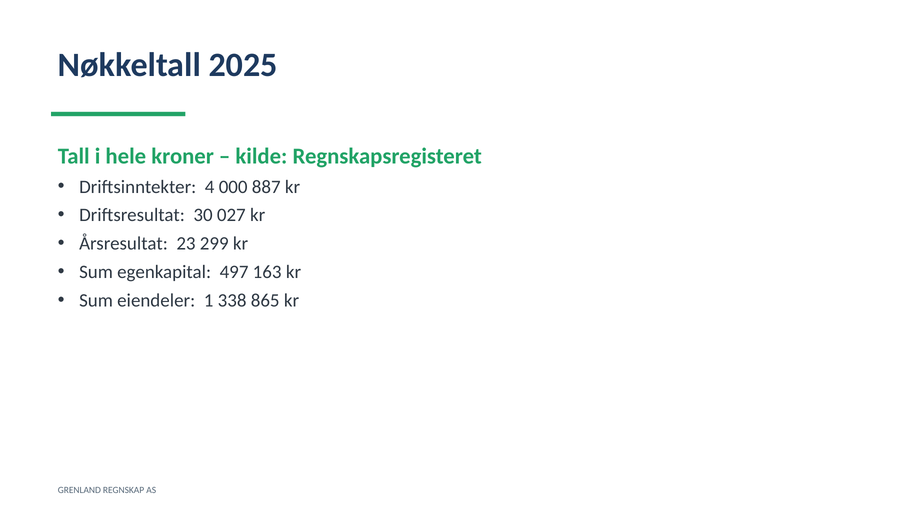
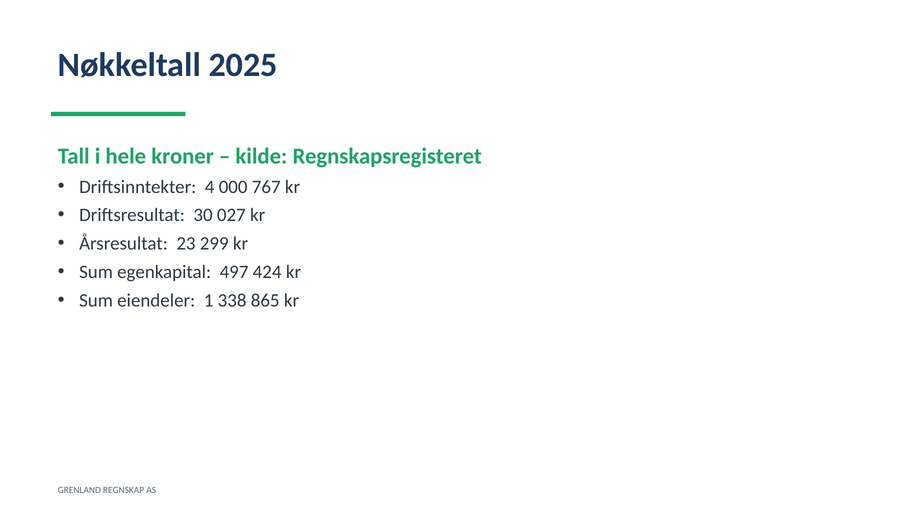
887: 887 -> 767
163: 163 -> 424
